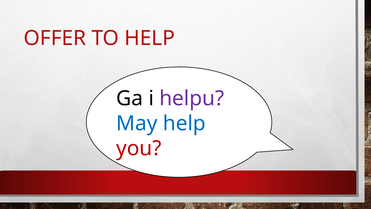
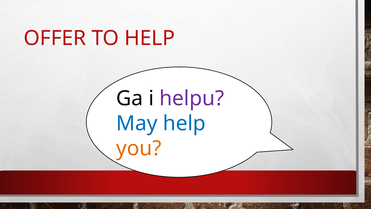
you colour: red -> orange
